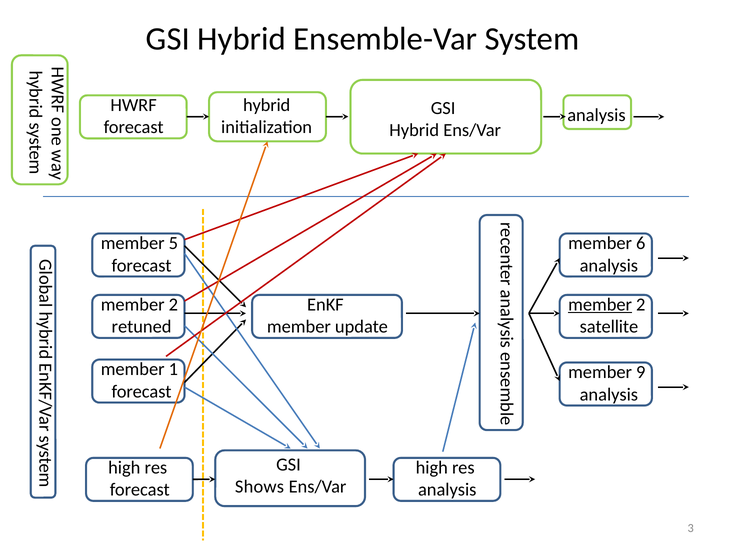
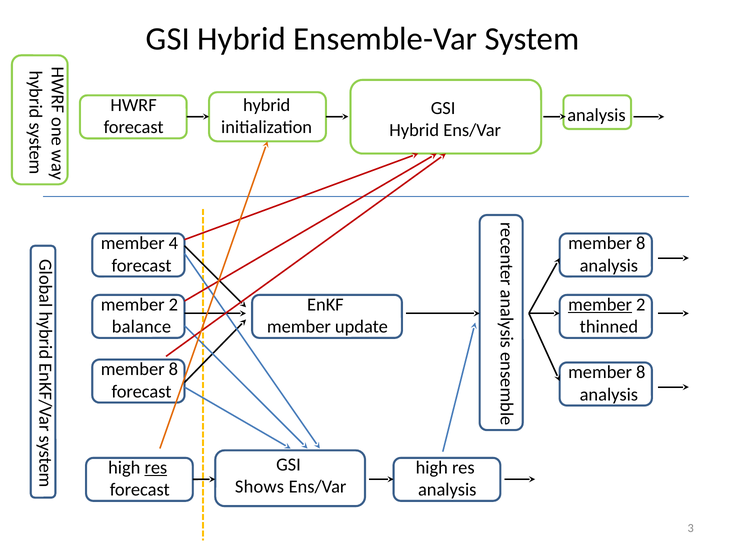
5: 5 -> 4
6 at (641, 244): 6 -> 8
retuned: retuned -> balance
satellite: satellite -> thinned
1 at (173, 370): 1 -> 8
9 at (641, 373): 9 -> 8
res at (156, 468) underline: none -> present
